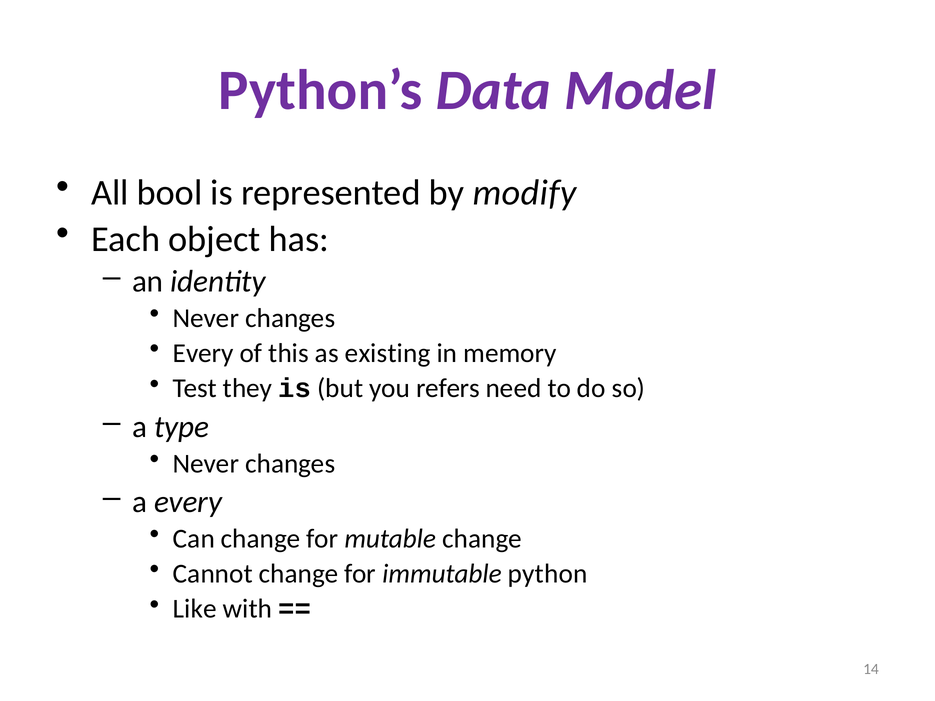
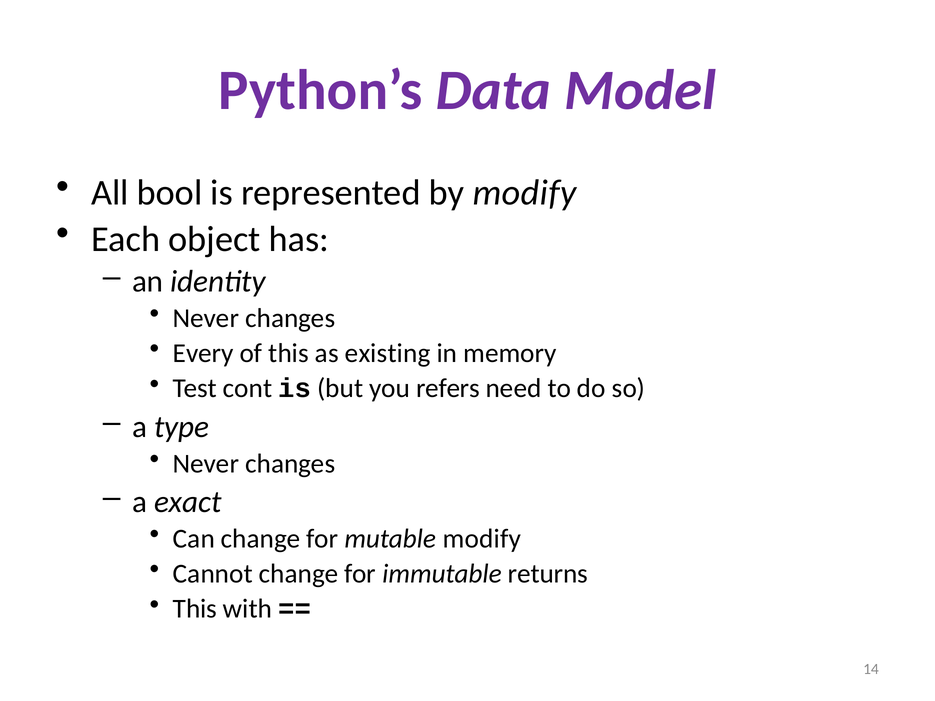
they: they -> cont
a every: every -> exact
mutable change: change -> modify
python: python -> returns
Like at (195, 609): Like -> This
